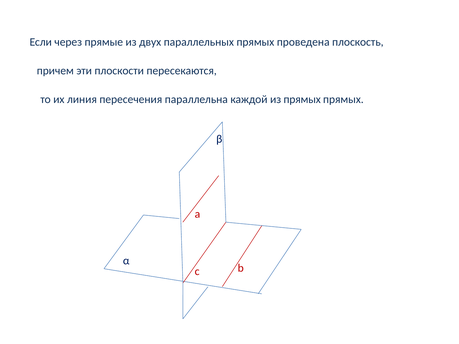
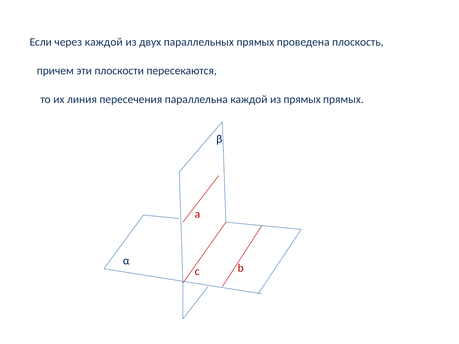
через прямые: прямые -> каждой
